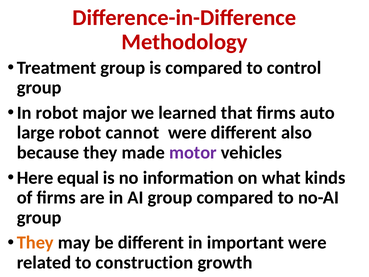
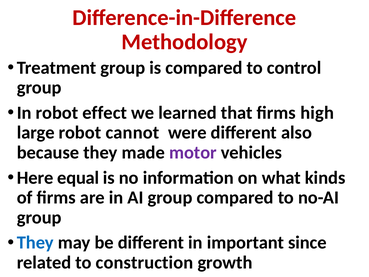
major: major -> effect
auto: auto -> high
They at (35, 242) colour: orange -> blue
important were: were -> since
